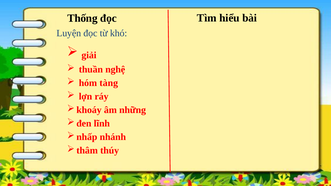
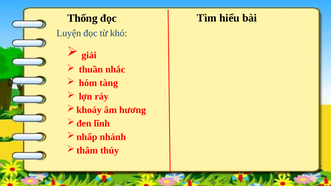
nghệ: nghệ -> nhắc
những: những -> hương
